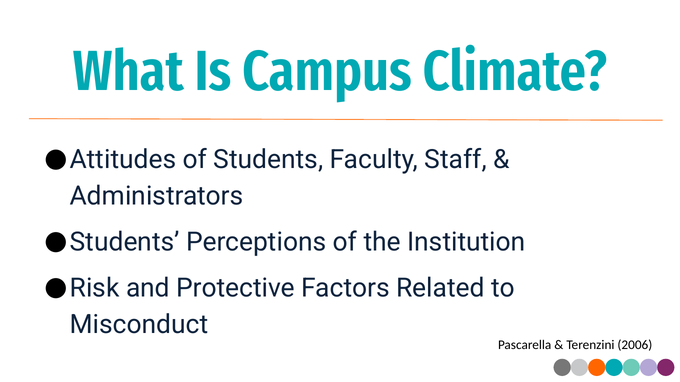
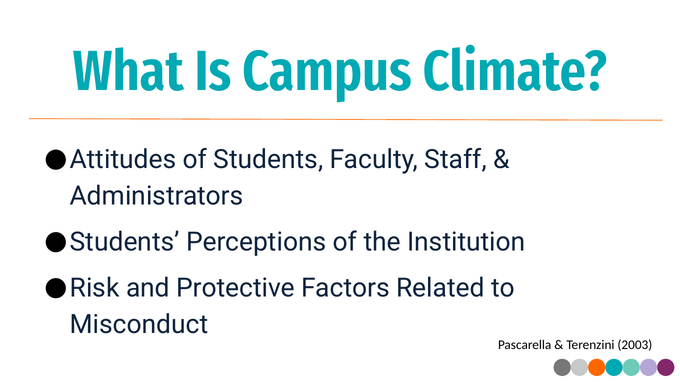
2006: 2006 -> 2003
